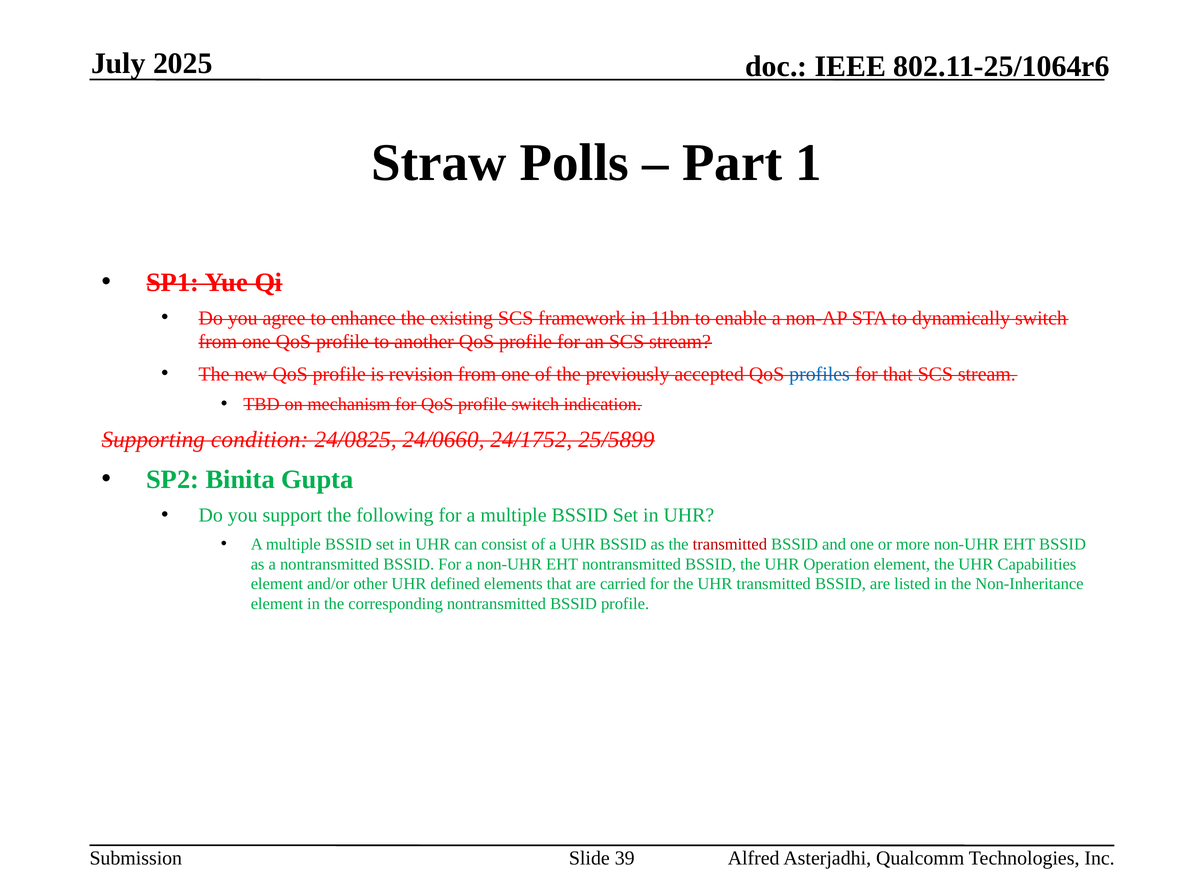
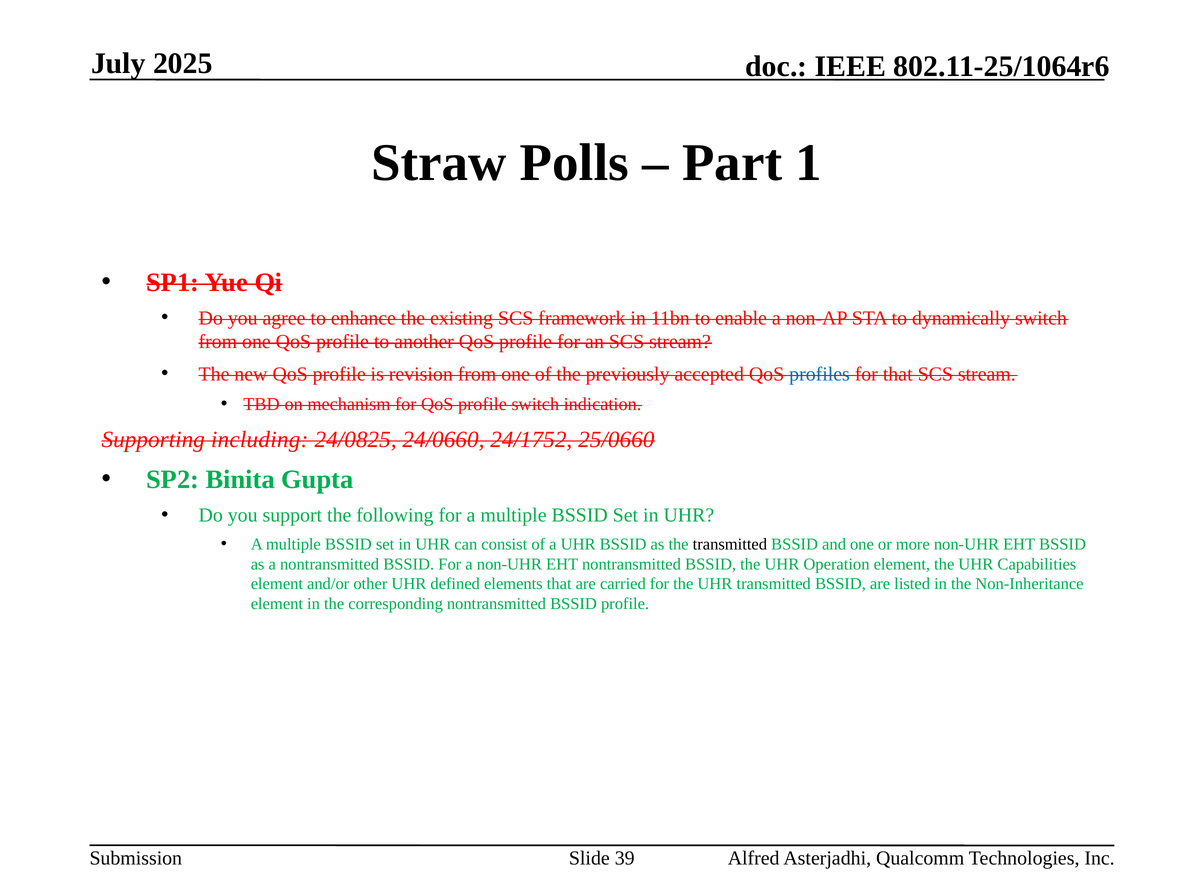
condition: condition -> including
25/5899: 25/5899 -> 25/0660
transmitted at (730, 544) colour: red -> black
